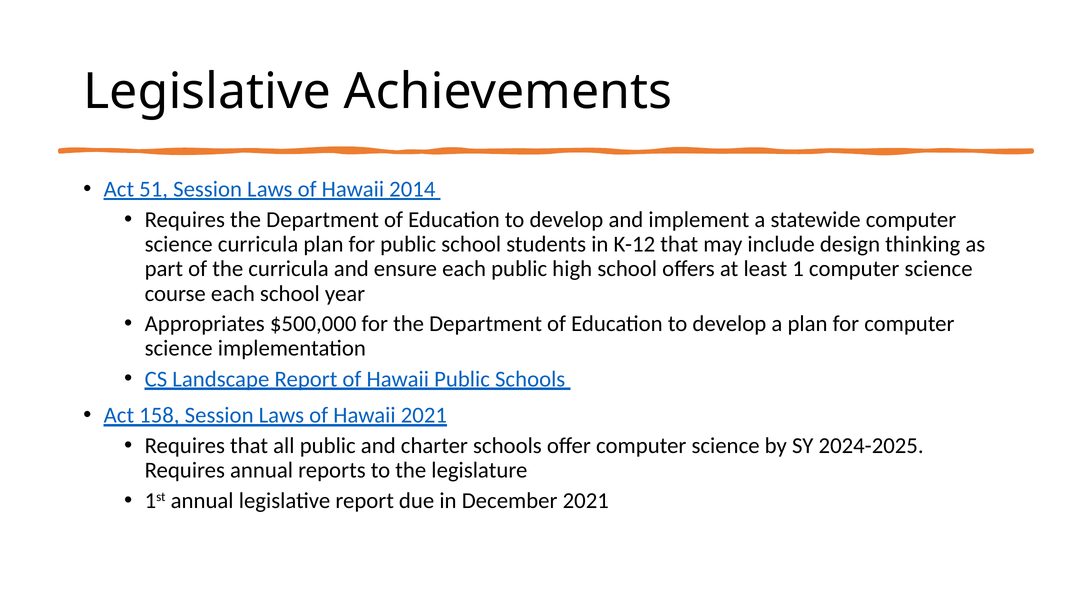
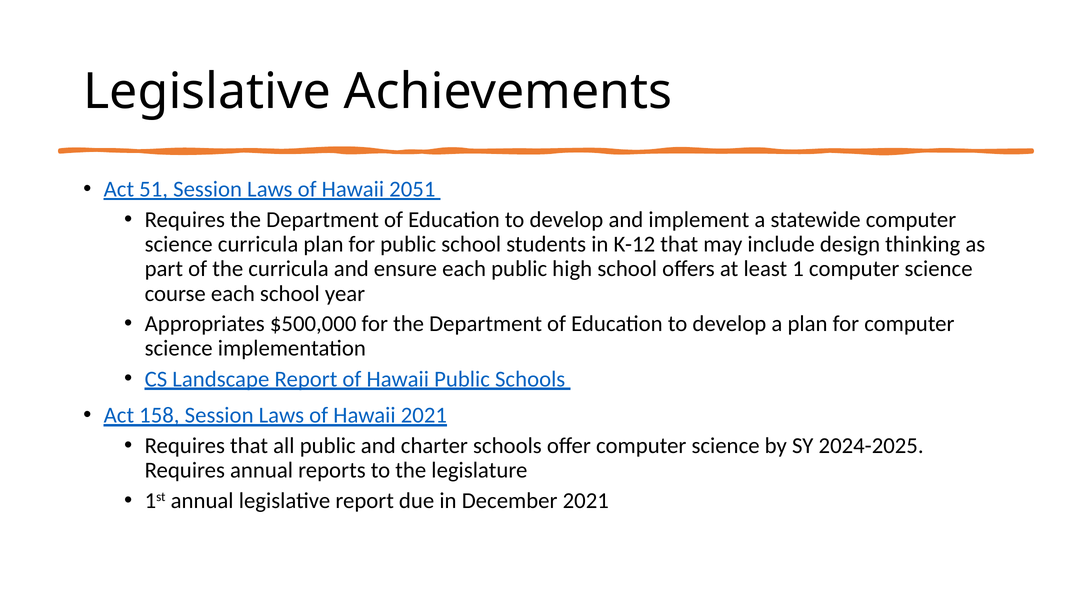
2014: 2014 -> 2051
